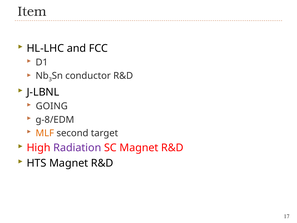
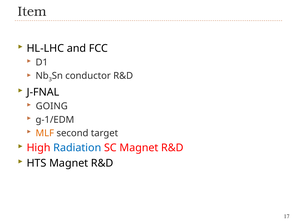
J-LBNL: J-LBNL -> J-FNAL
g-8/EDM: g-8/EDM -> g-1/EDM
Radiation colour: purple -> blue
